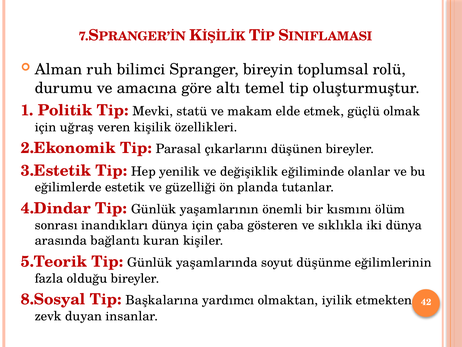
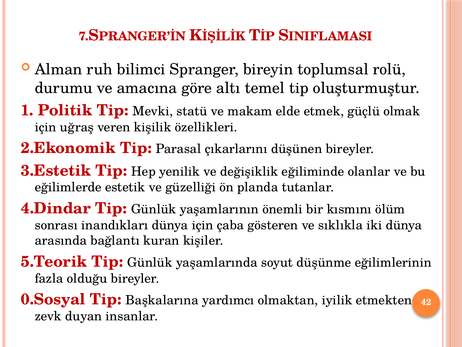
8.Sosyal: 8.Sosyal -> 0.Sosyal
